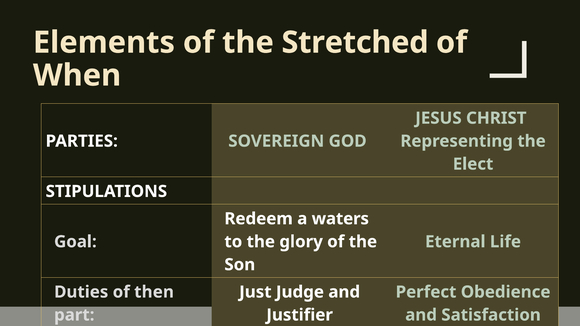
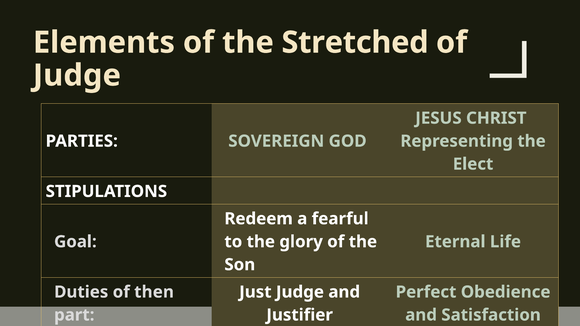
When at (77, 75): When -> Judge
waters: waters -> fearful
